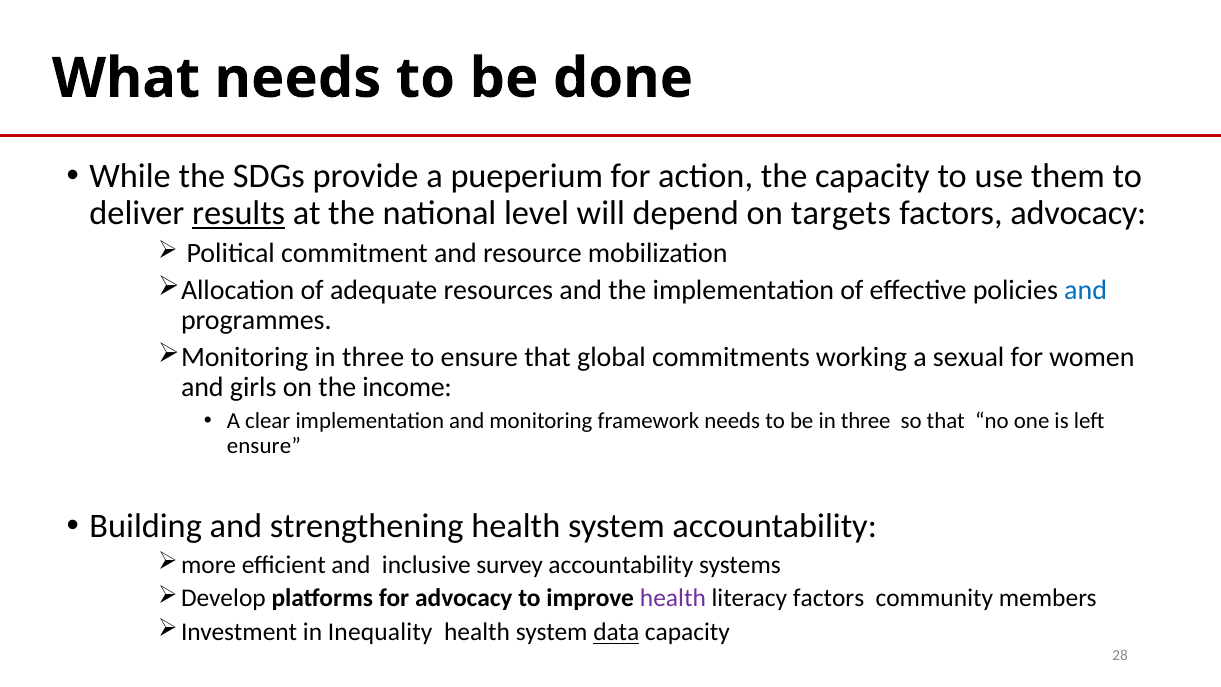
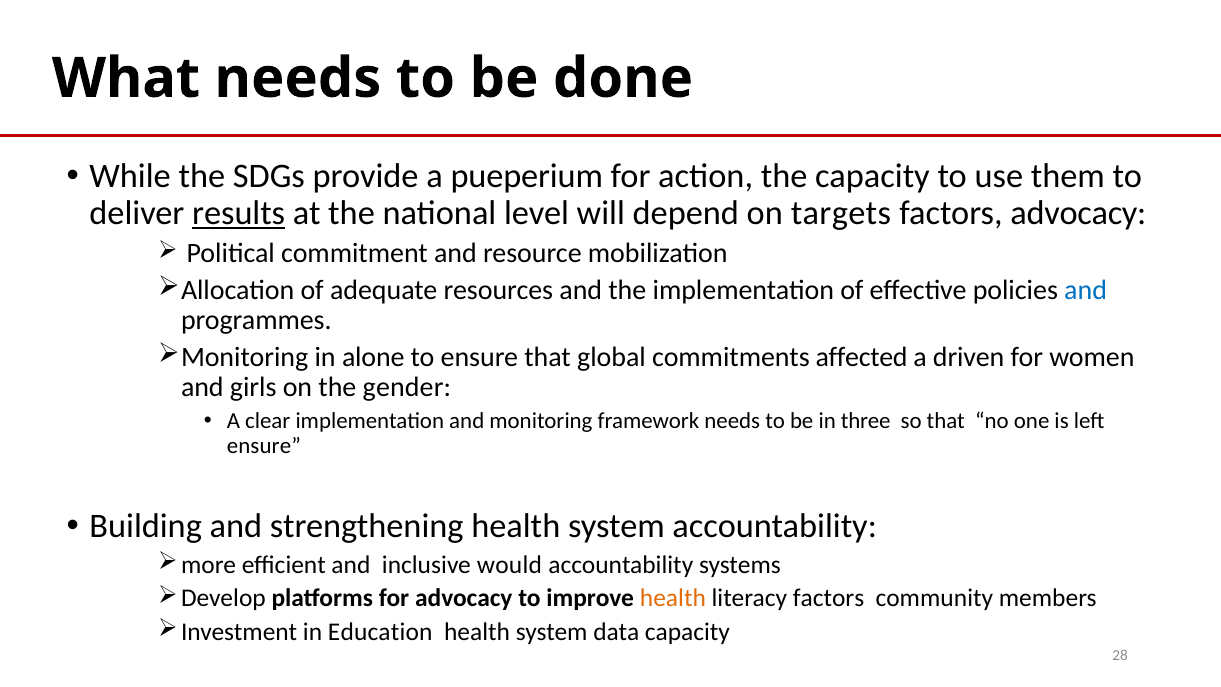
Monitoring in three: three -> alone
working: working -> affected
sexual: sexual -> driven
income: income -> gender
survey: survey -> would
health at (673, 598) colour: purple -> orange
Inequality: Inequality -> Education
data underline: present -> none
